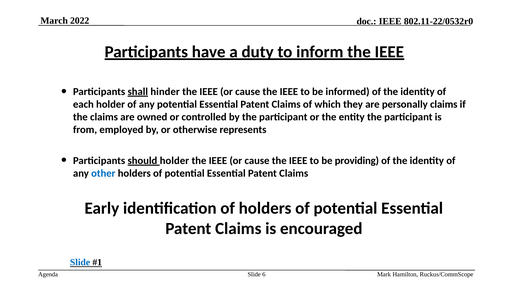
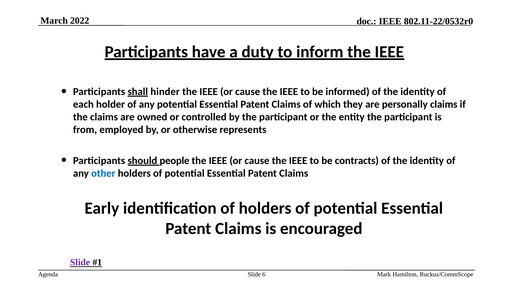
should holder: holder -> people
providing: providing -> contracts
Slide at (80, 263) colour: blue -> purple
